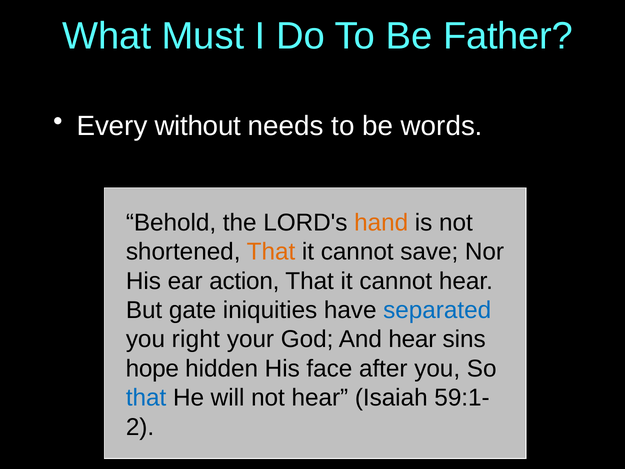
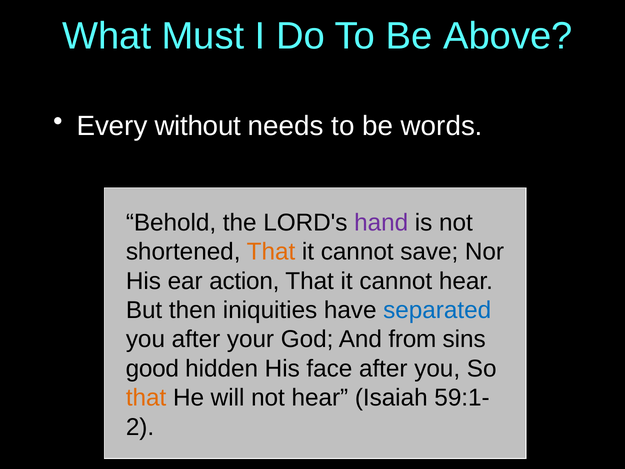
Father: Father -> Above
hand colour: orange -> purple
gate: gate -> then
you right: right -> after
And hear: hear -> from
hope: hope -> good
that at (146, 398) colour: blue -> orange
